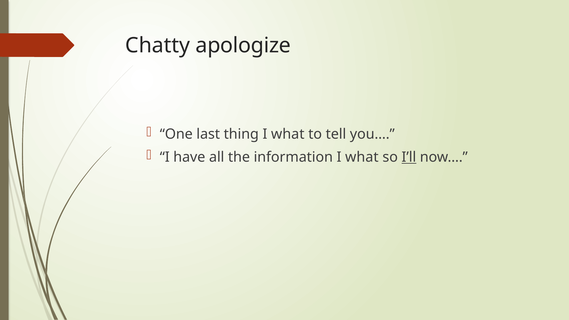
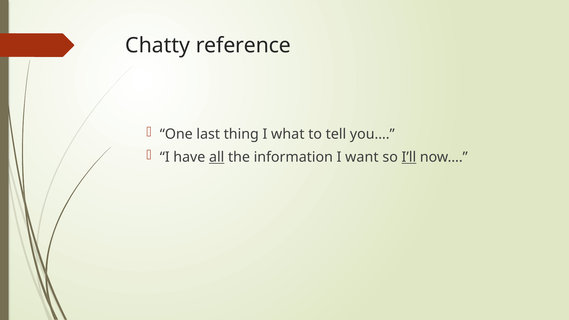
apologize: apologize -> reference
all underline: none -> present
information I what: what -> want
